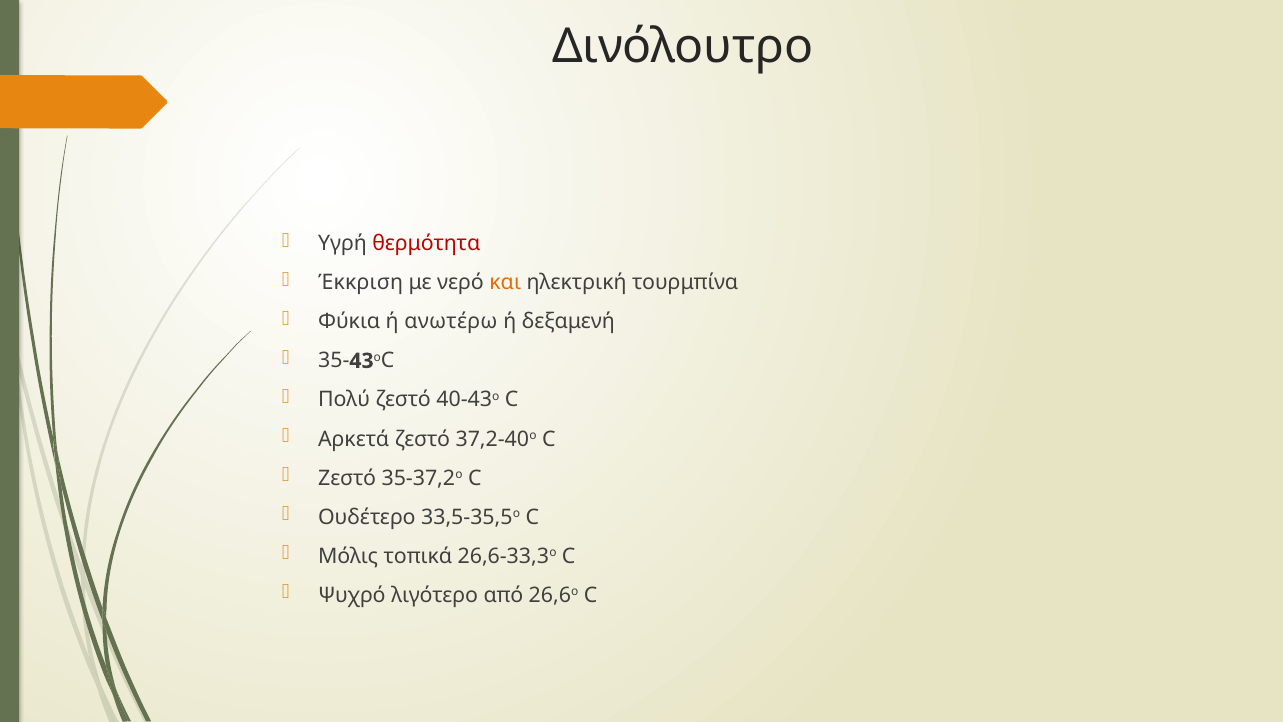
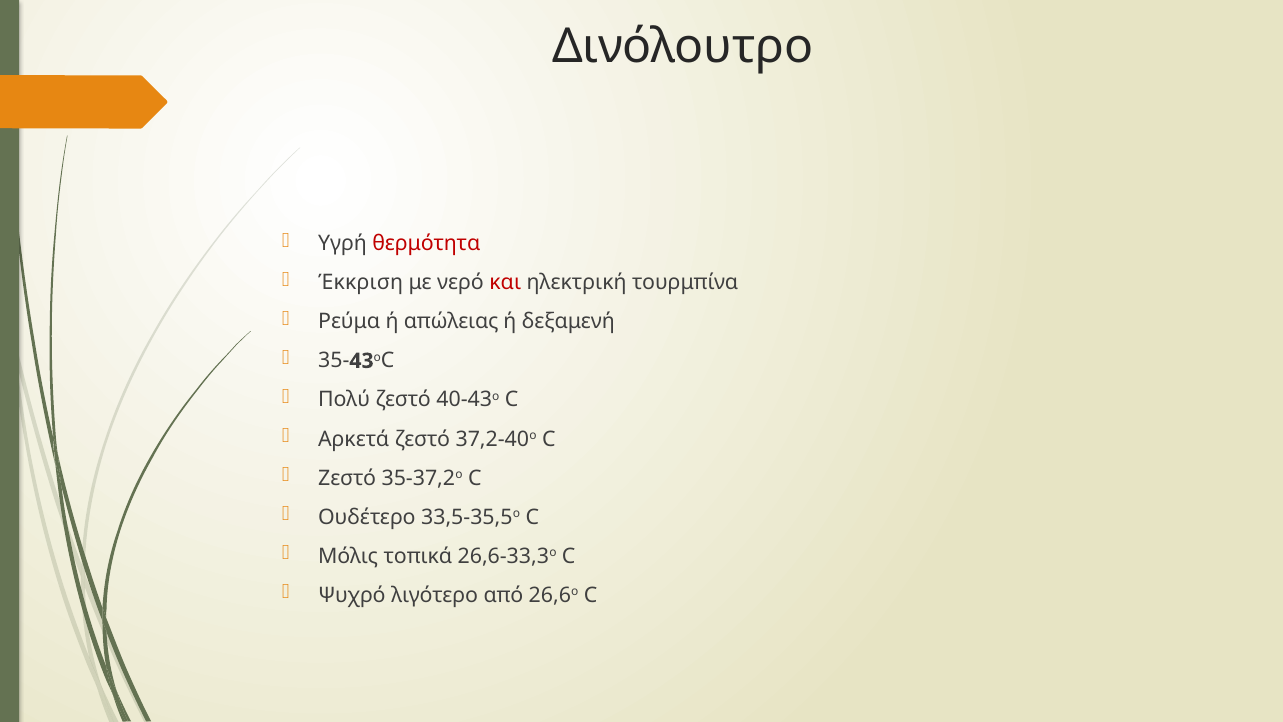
και colour: orange -> red
Φύκια: Φύκια -> Ρεύμα
ανωτέρω: ανωτέρω -> απώλειας
